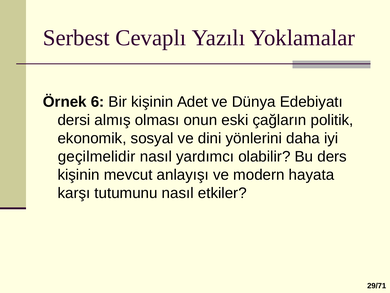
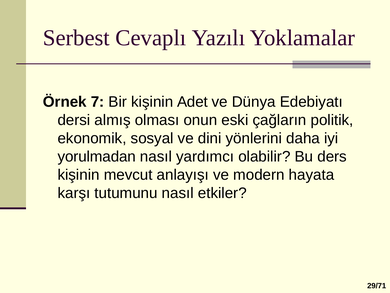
6: 6 -> 7
geçilmelidir: geçilmelidir -> yorulmadan
